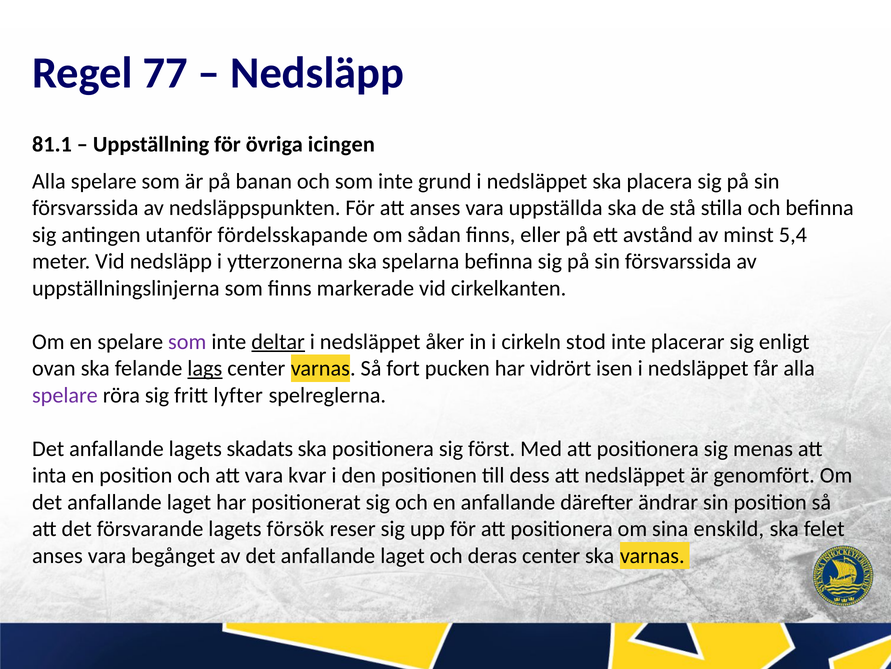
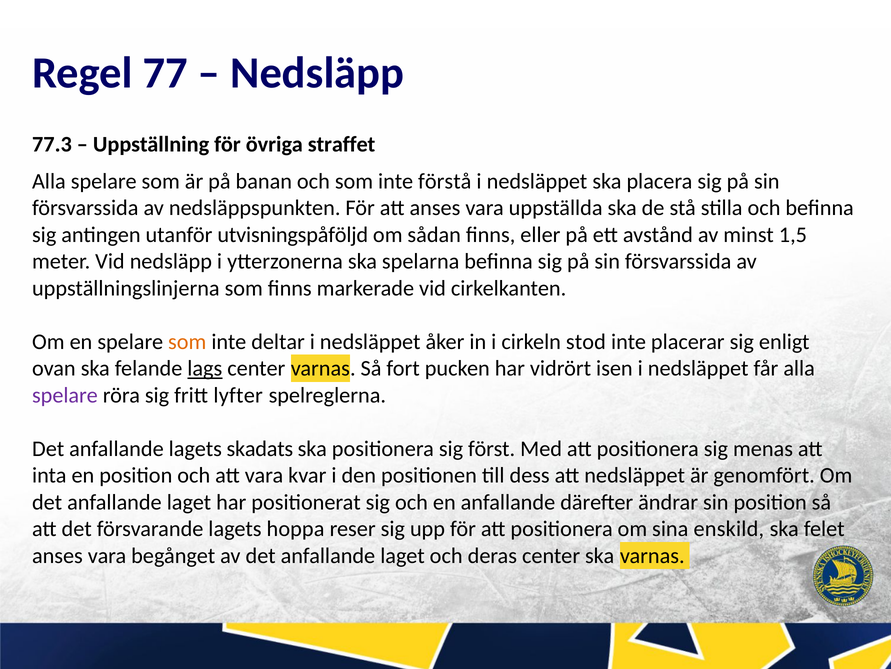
81.1: 81.1 -> 77.3
icingen: icingen -> straffet
grund: grund -> förstå
fördelsskapande: fördelsskapande -> utvisningspåföljd
5,4: 5,4 -> 1,5
som at (187, 341) colour: purple -> orange
deltar underline: present -> none
försök: försök -> hoppa
